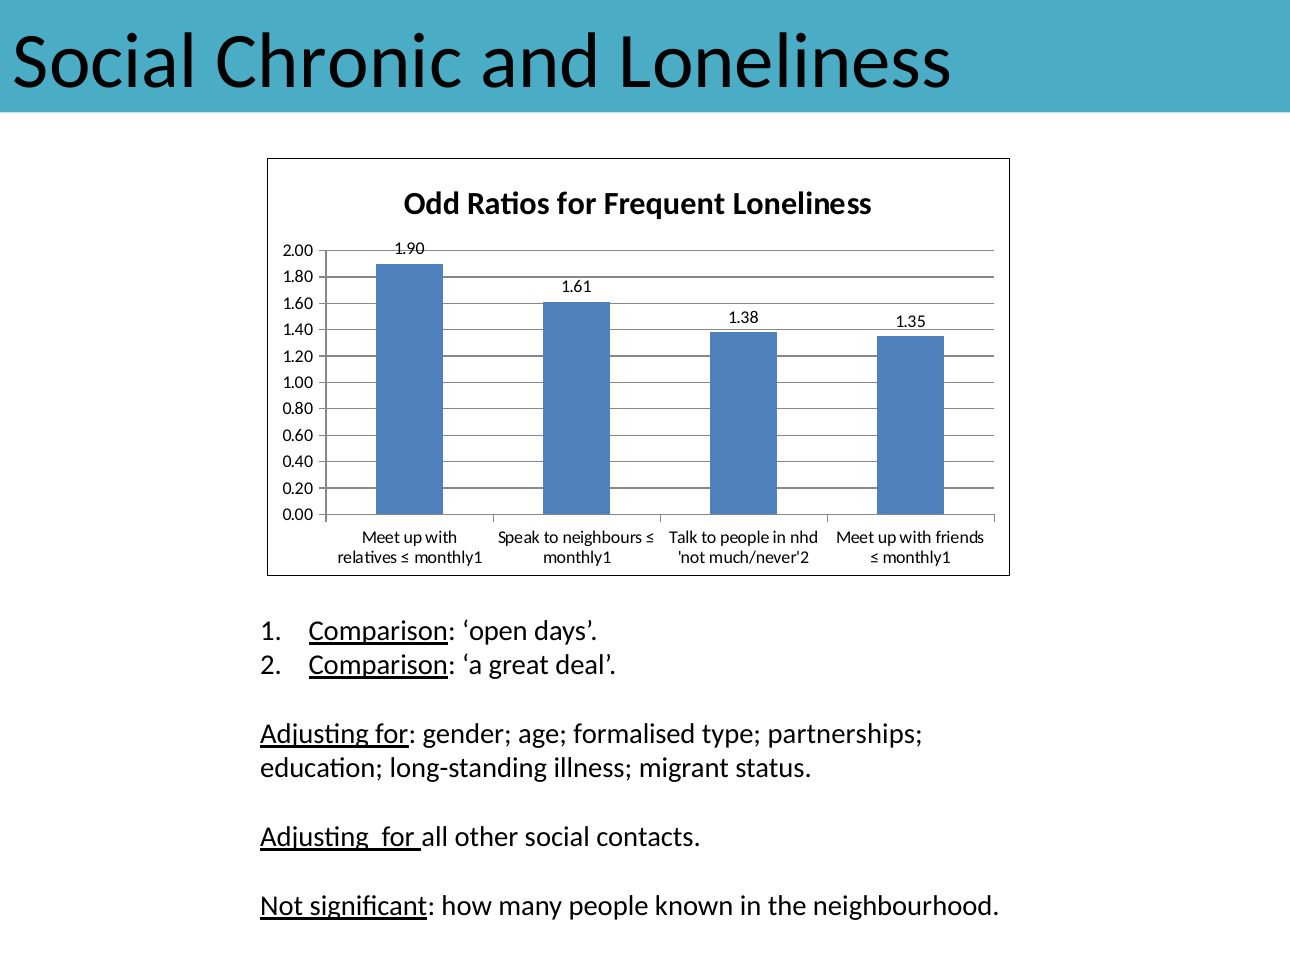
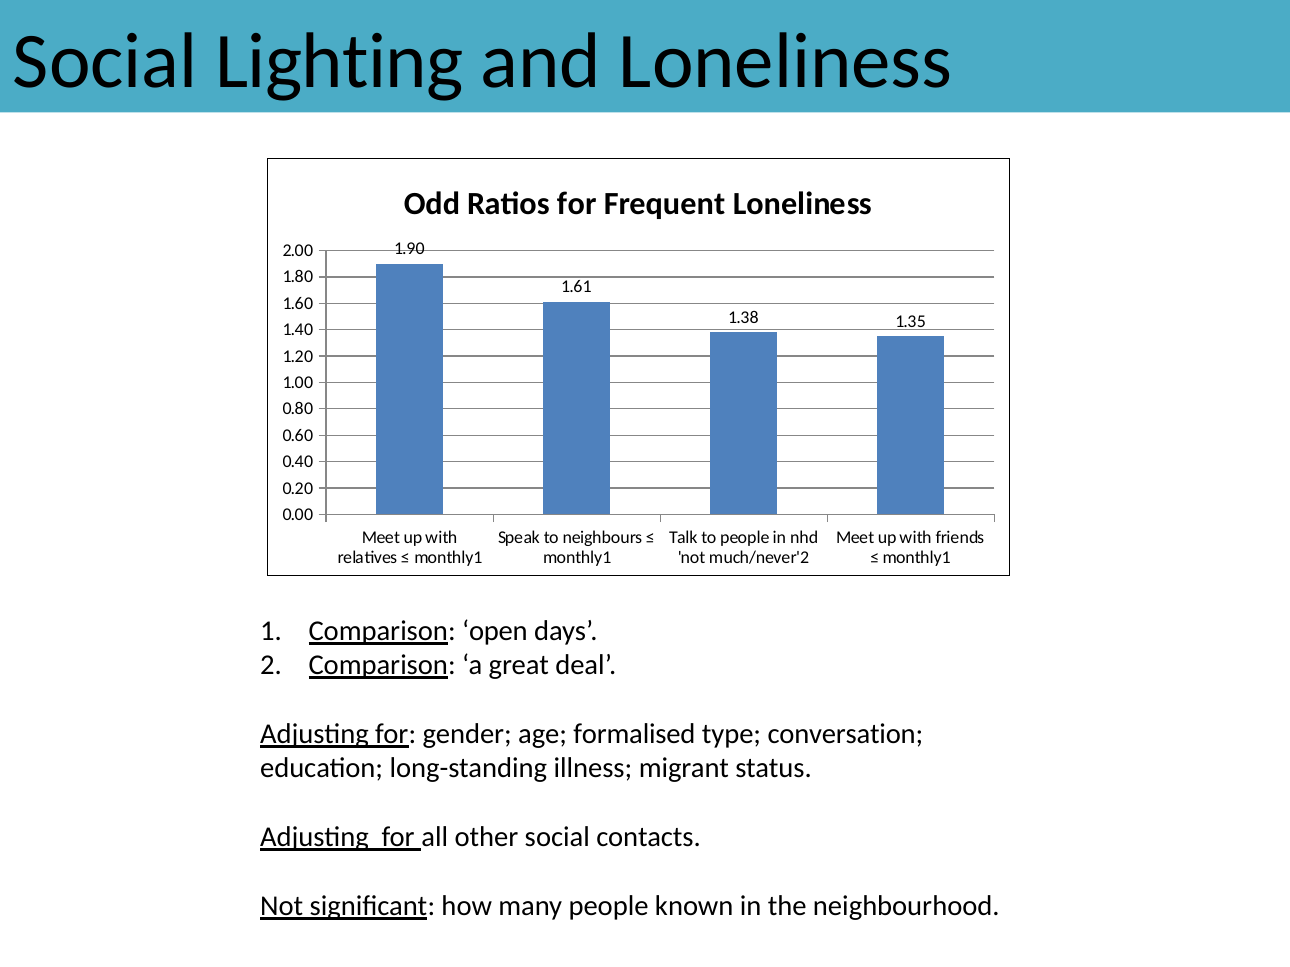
Chronic: Chronic -> Lighting
partnerships: partnerships -> conversation
